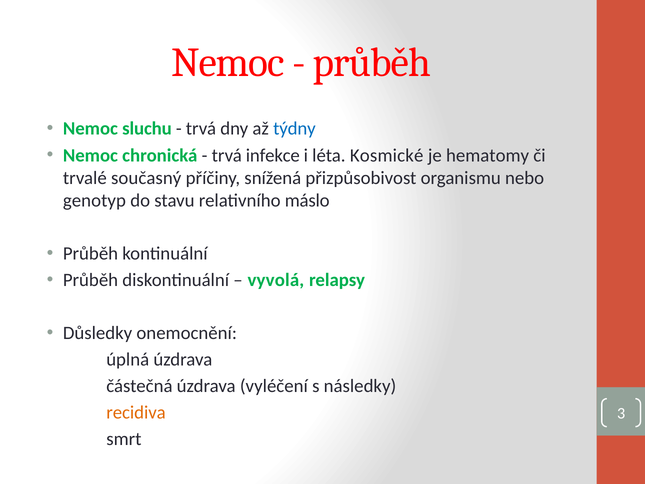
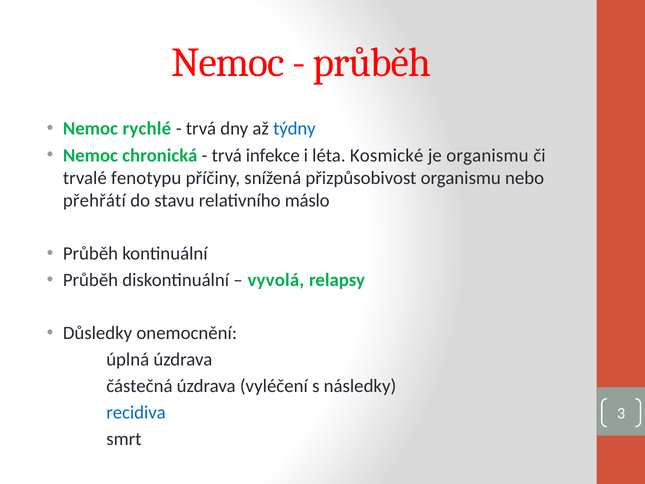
sluchu: sluchu -> rychlé
je hematomy: hematomy -> organismu
současný: současný -> fenotypu
genotyp: genotyp -> přehřátí
recidiva colour: orange -> blue
